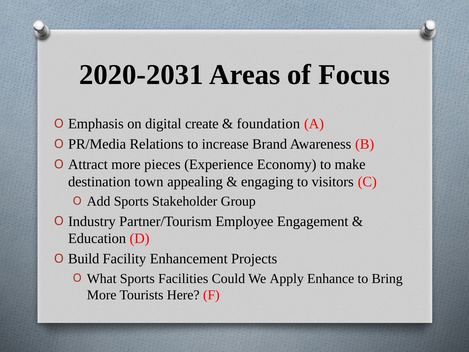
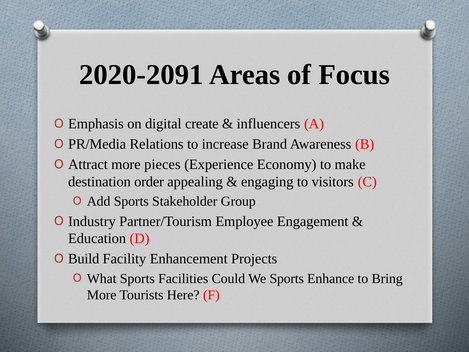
2020-2031: 2020-2031 -> 2020-2091
foundation: foundation -> influencers
town: town -> order
We Apply: Apply -> Sports
